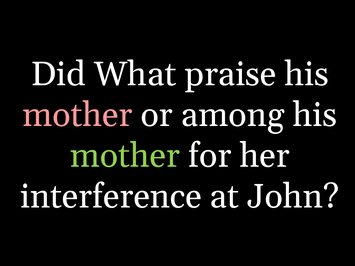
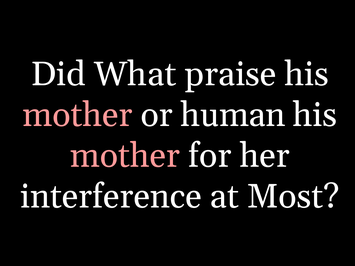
among: among -> human
mother at (125, 156) colour: light green -> pink
John: John -> Most
